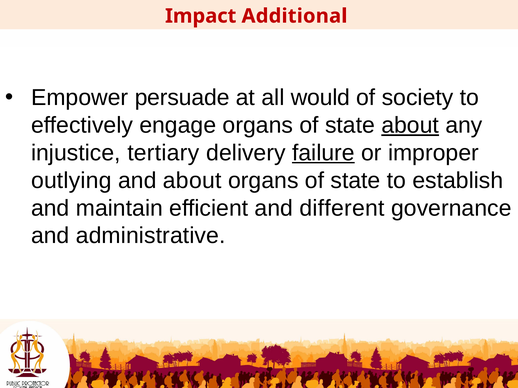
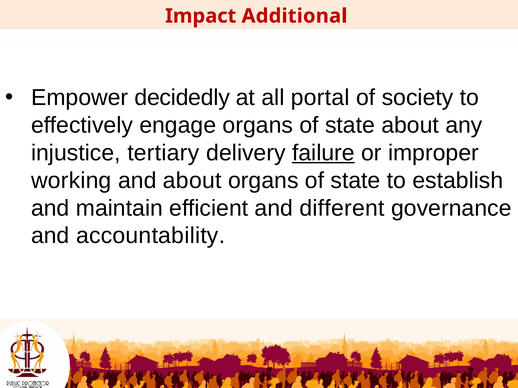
persuade: persuade -> decidedly
would: would -> portal
about at (410, 125) underline: present -> none
outlying: outlying -> working
administrative: administrative -> accountability
